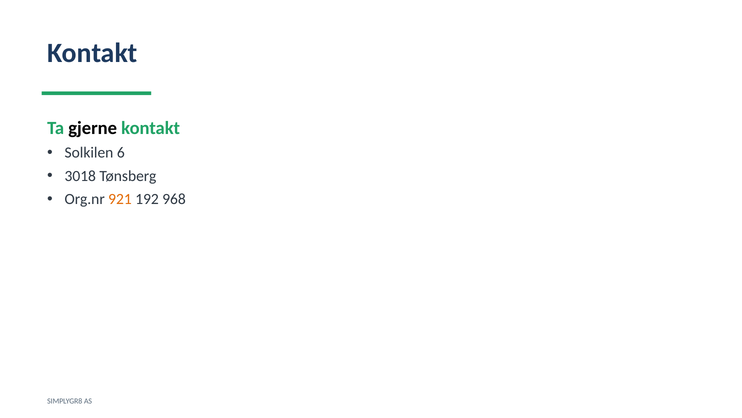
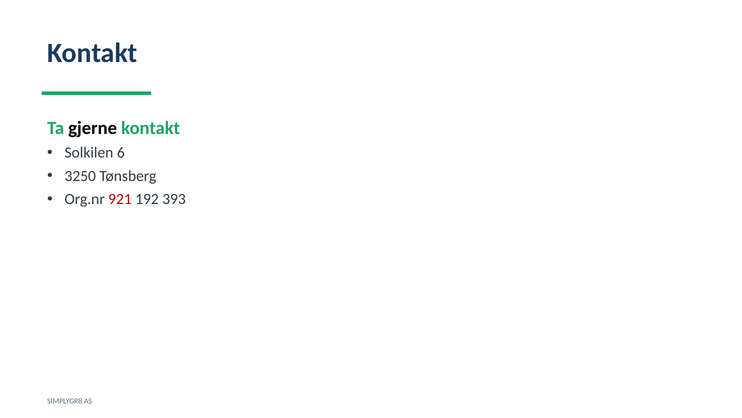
3018: 3018 -> 3250
921 colour: orange -> red
968: 968 -> 393
